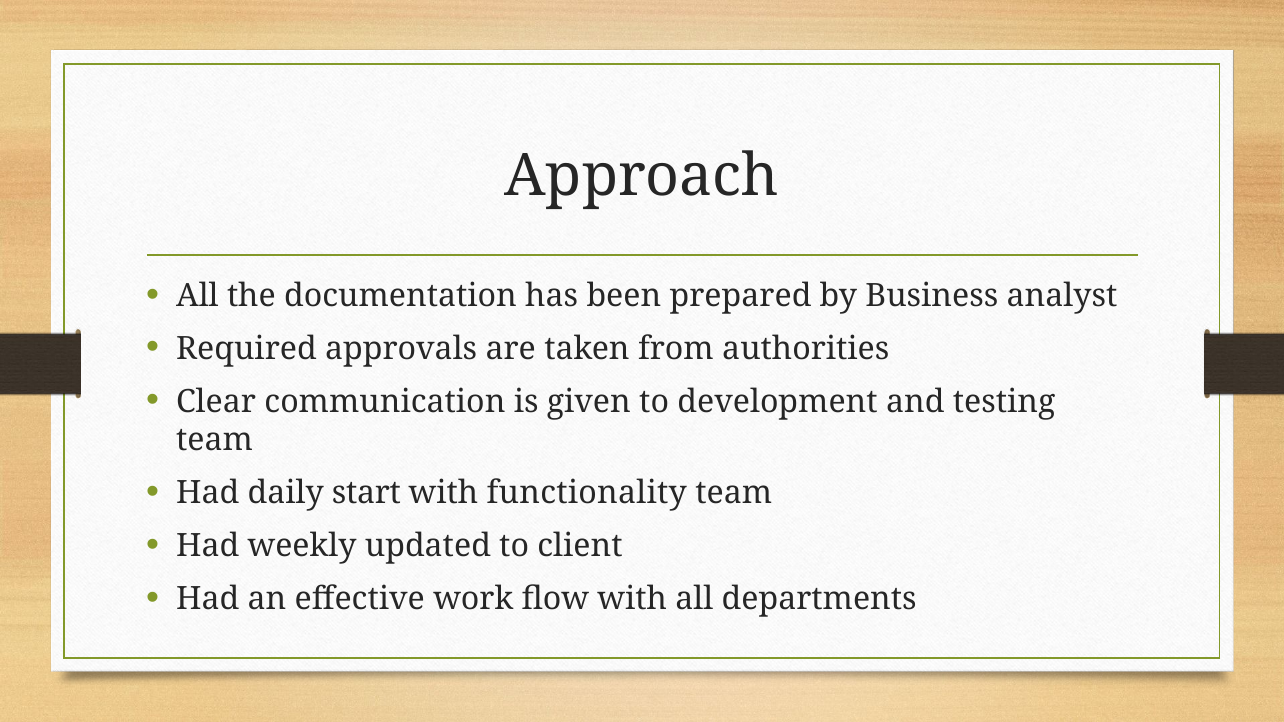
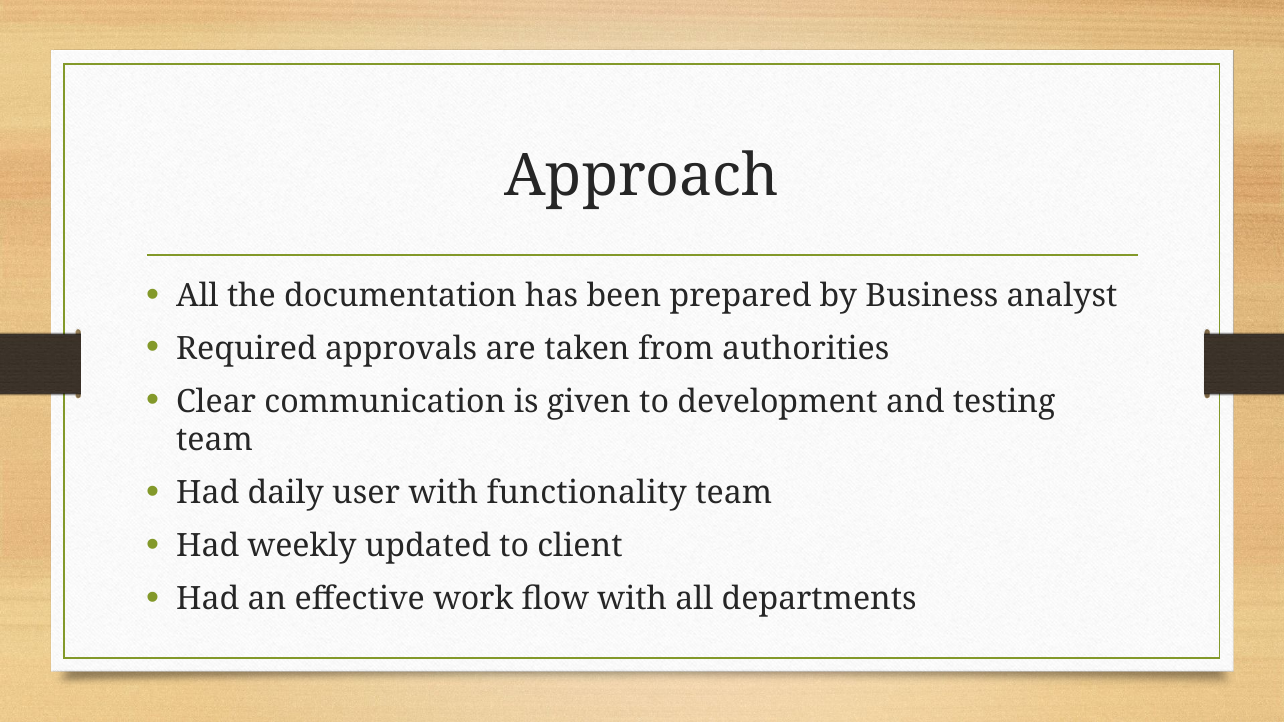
start: start -> user
